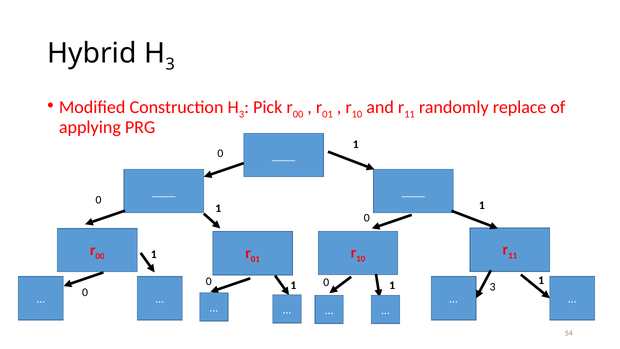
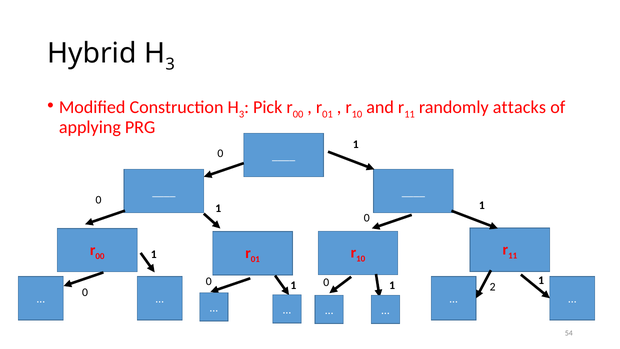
replace: replace -> attacks
0 3: 3 -> 2
